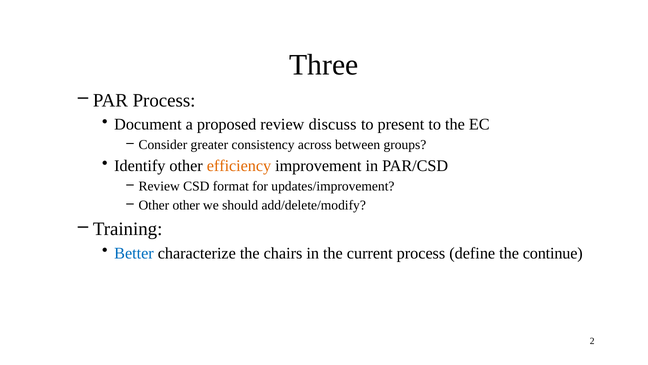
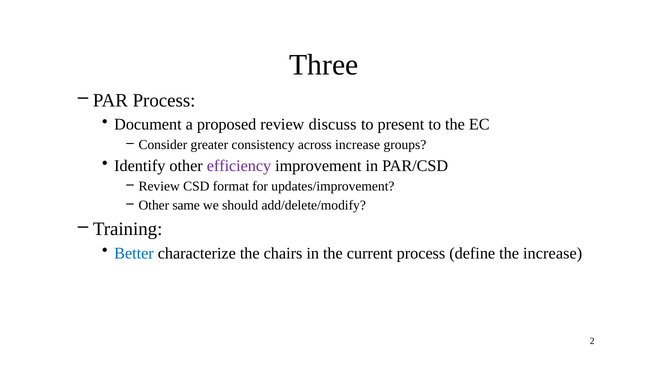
across between: between -> increase
efficiency colour: orange -> purple
Other other: other -> same
the continue: continue -> increase
